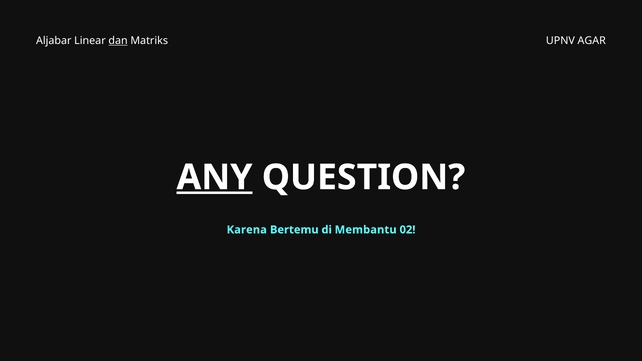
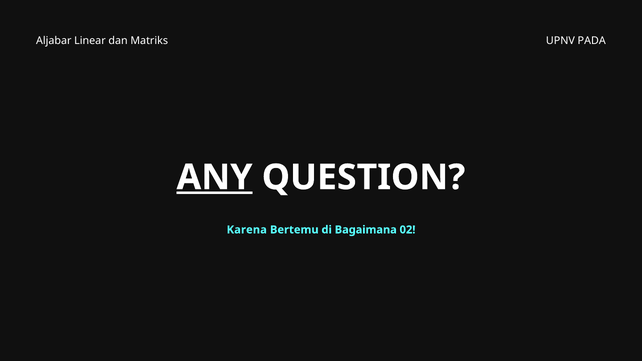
dan underline: present -> none
AGAR: AGAR -> PADA
Membantu: Membantu -> Bagaimana
